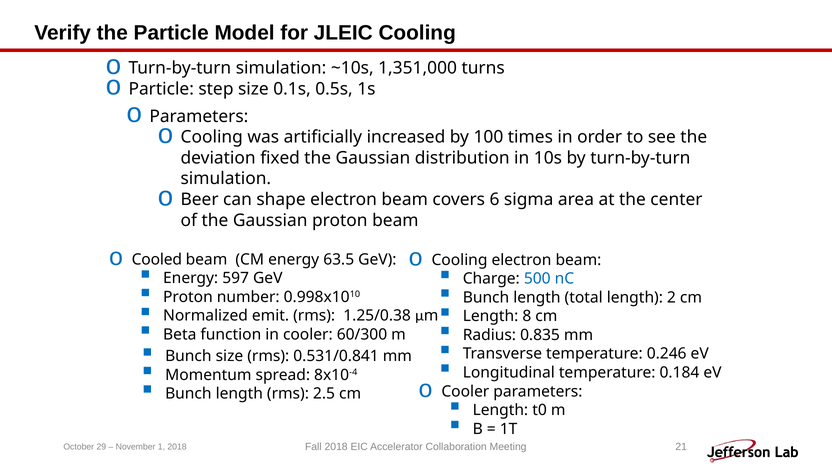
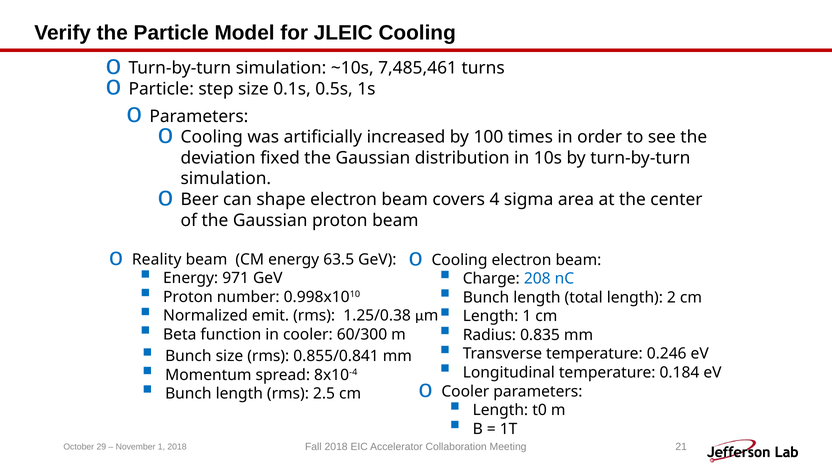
1,351,000: 1,351,000 -> 7,485,461
6: 6 -> 4
Cooled: Cooled -> Reality
597: 597 -> 971
500: 500 -> 208
Length 8: 8 -> 1
0.531/0.841: 0.531/0.841 -> 0.855/0.841
